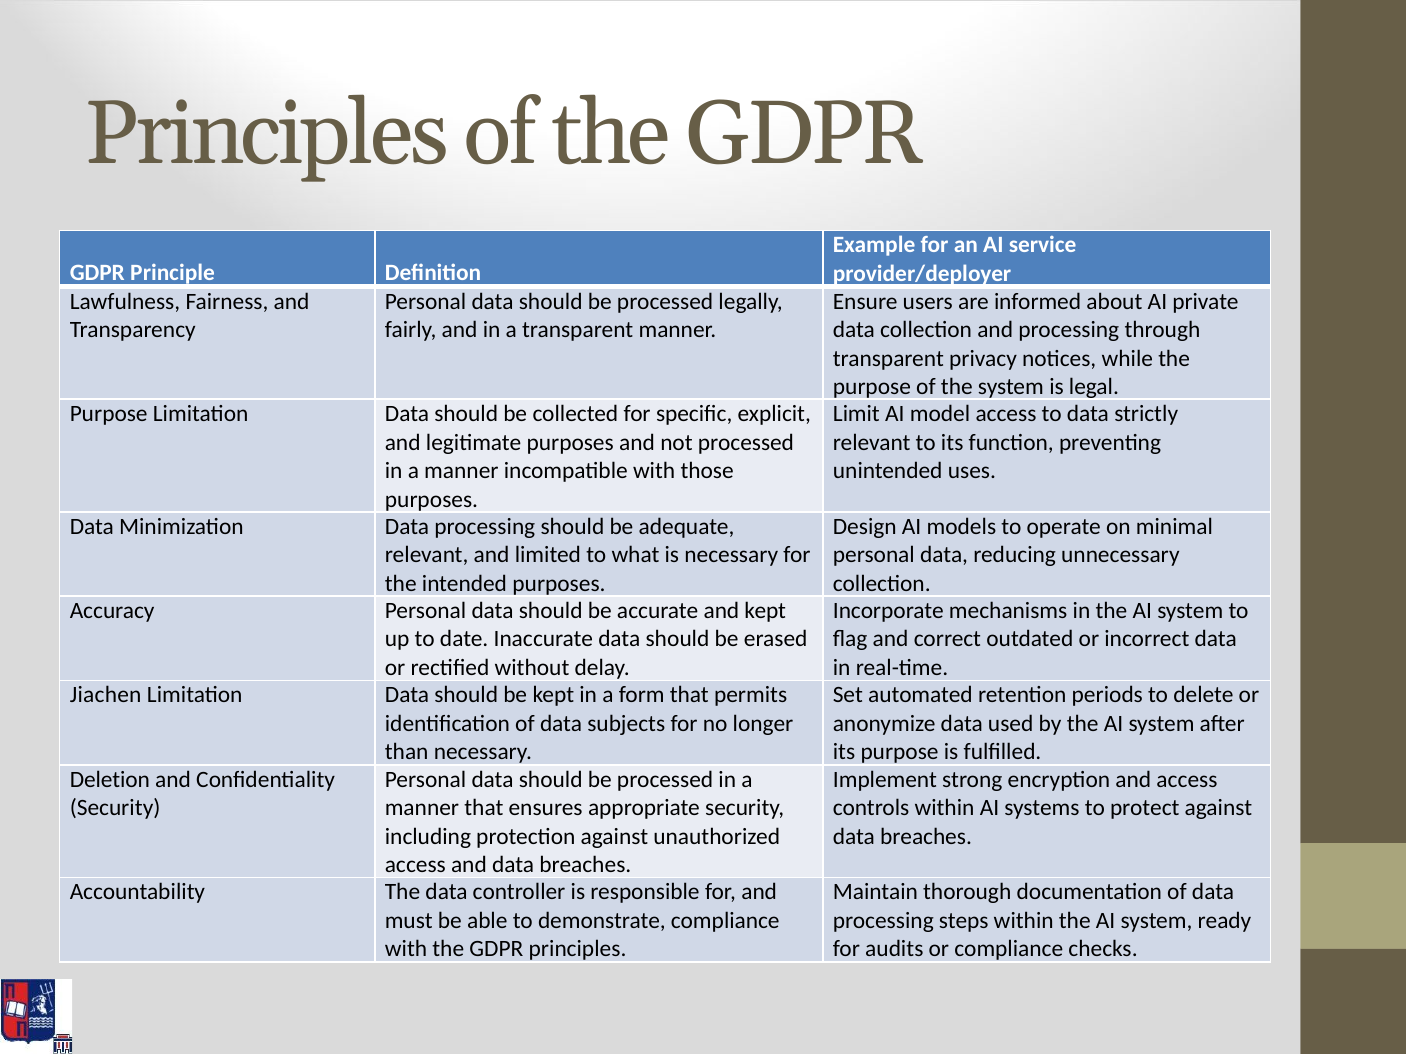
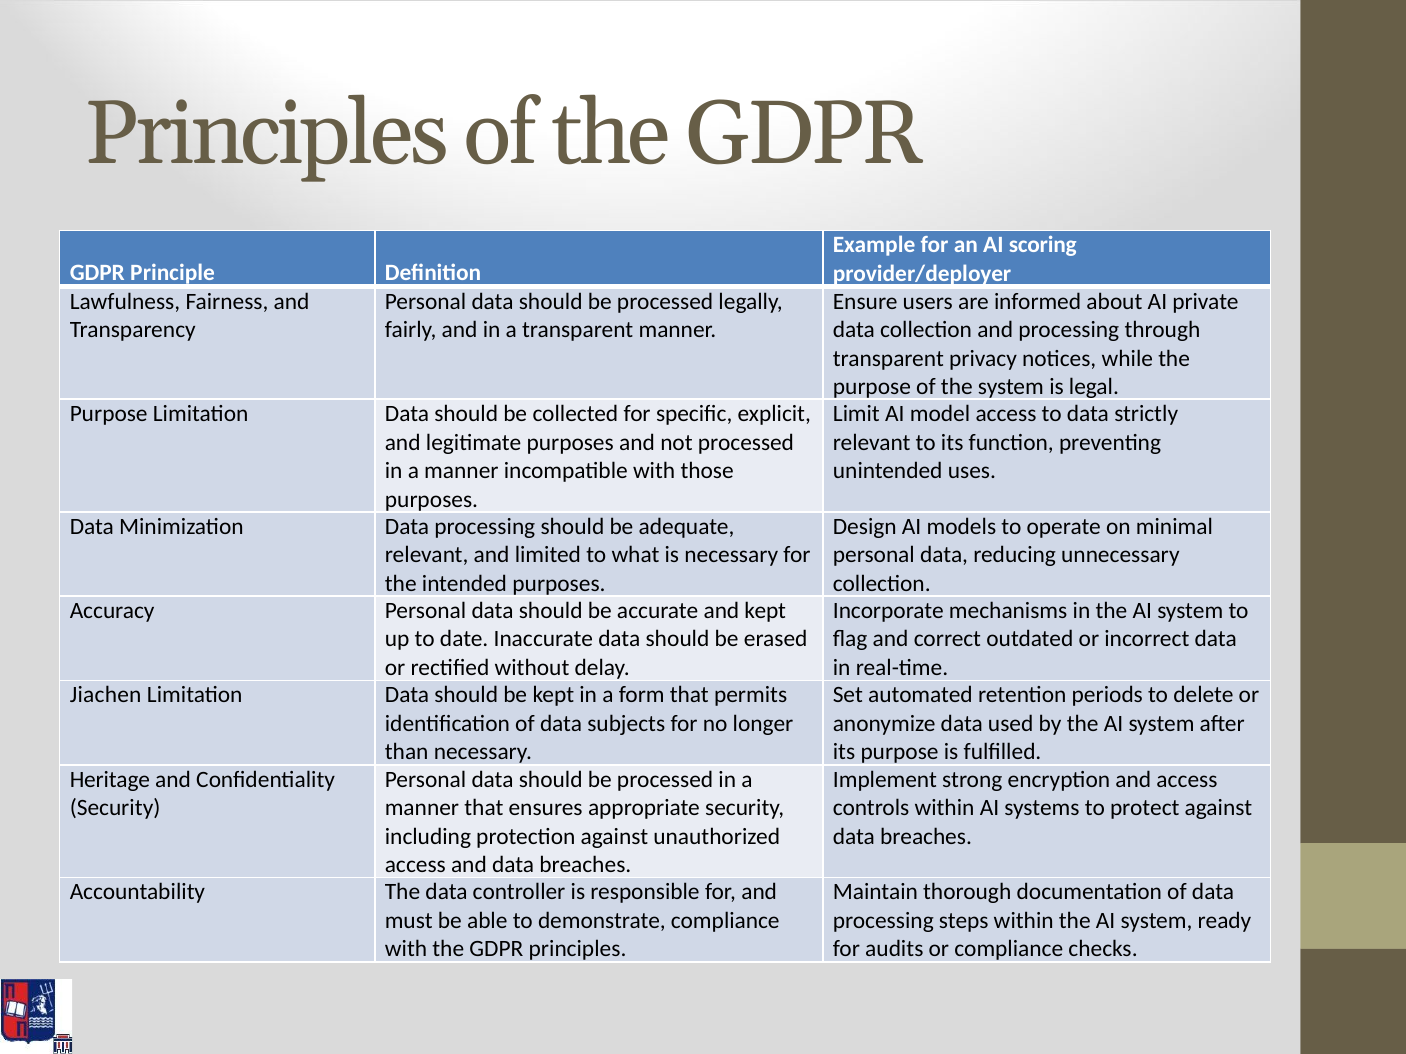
service: service -> scoring
Deletion: Deletion -> Heritage
